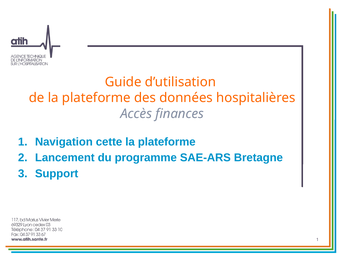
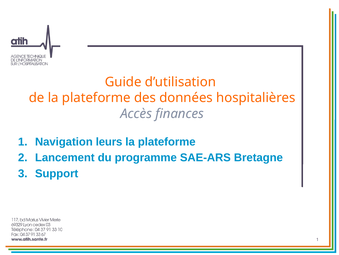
cette: cette -> leurs
